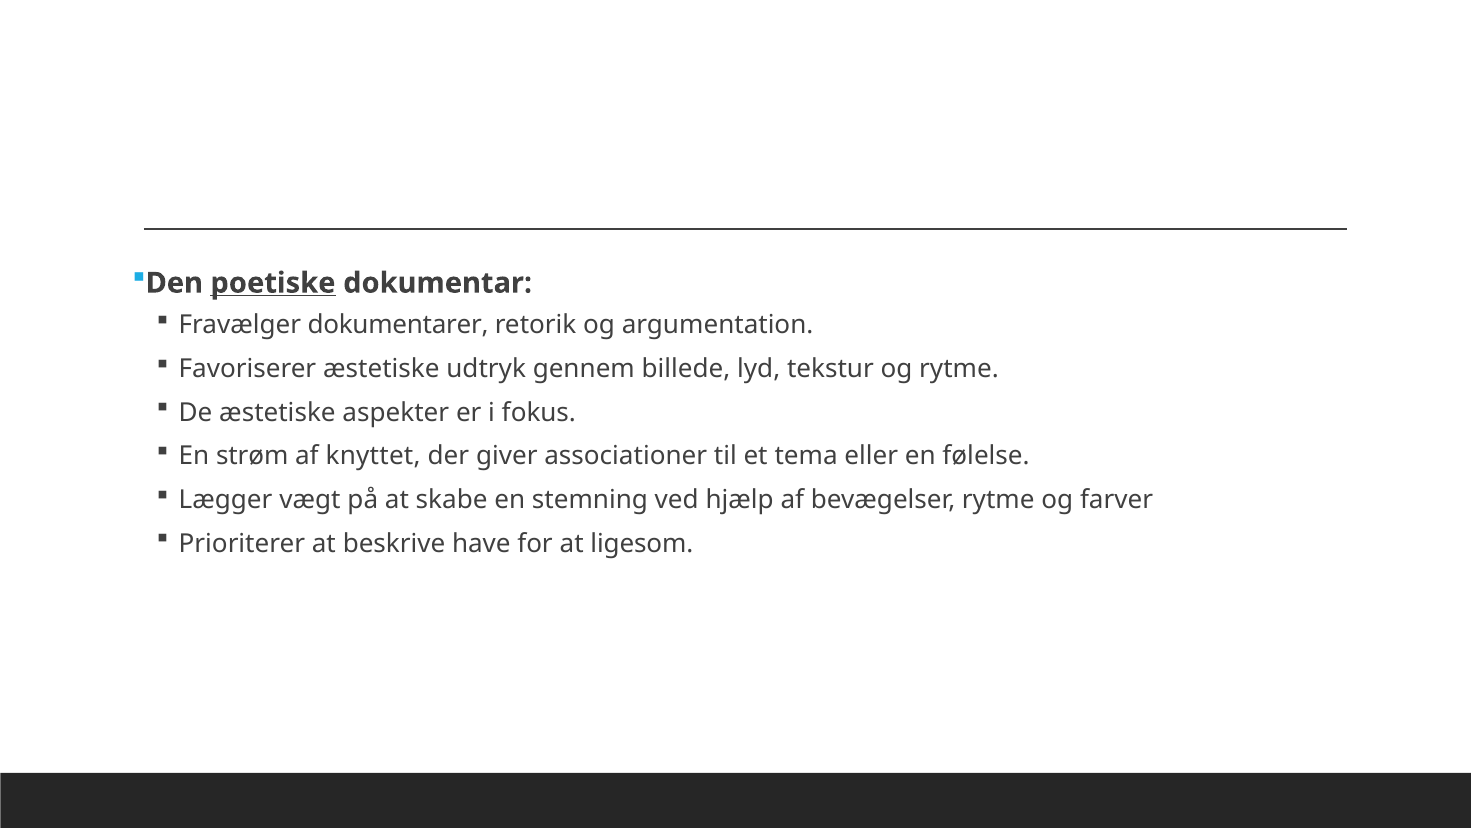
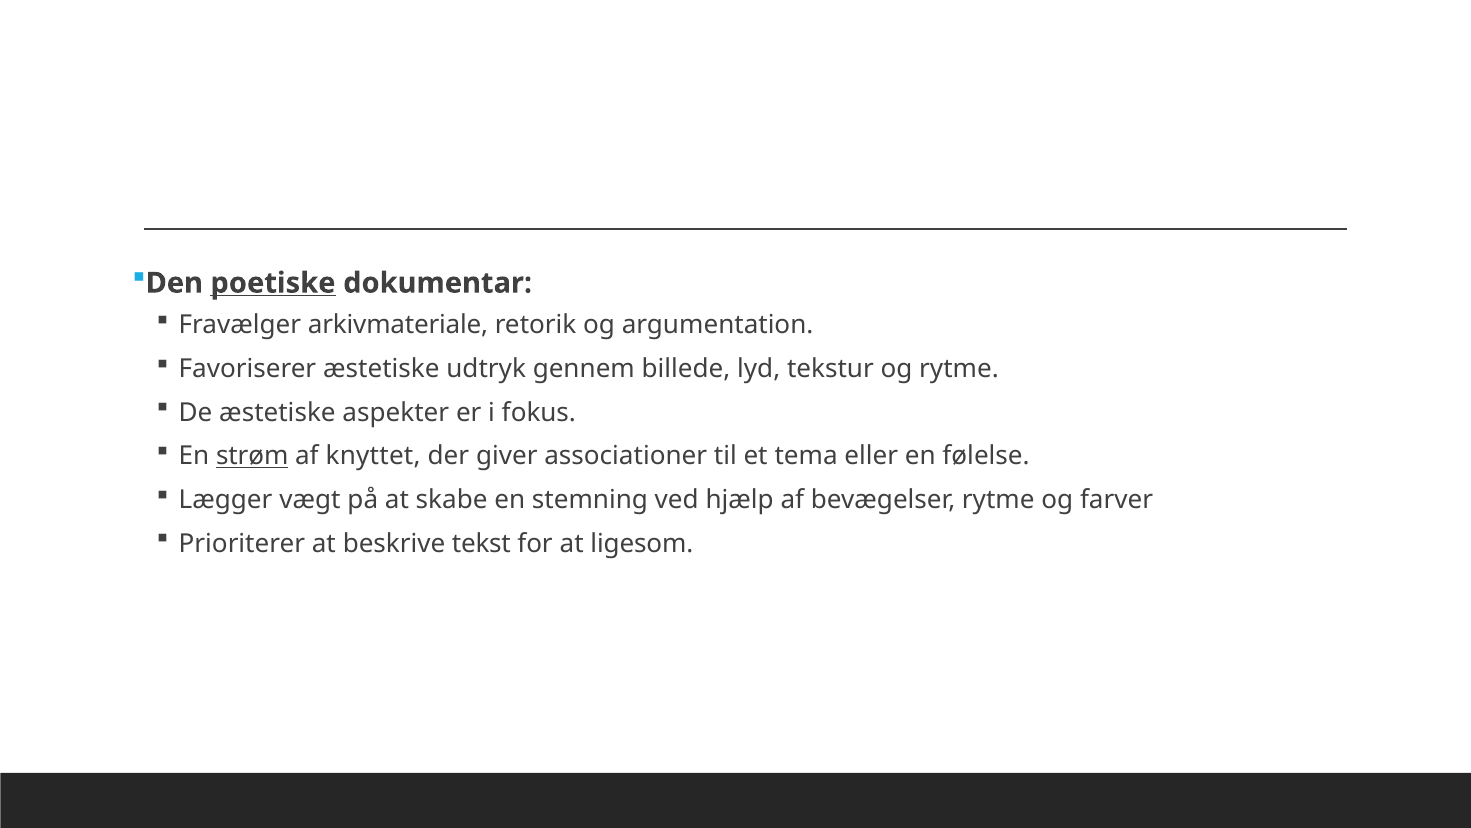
dokumentarer: dokumentarer -> arkivmateriale
strøm underline: none -> present
have: have -> tekst
